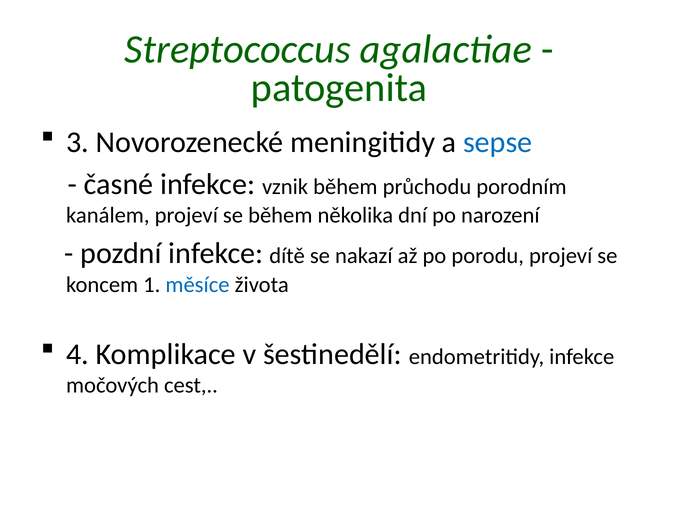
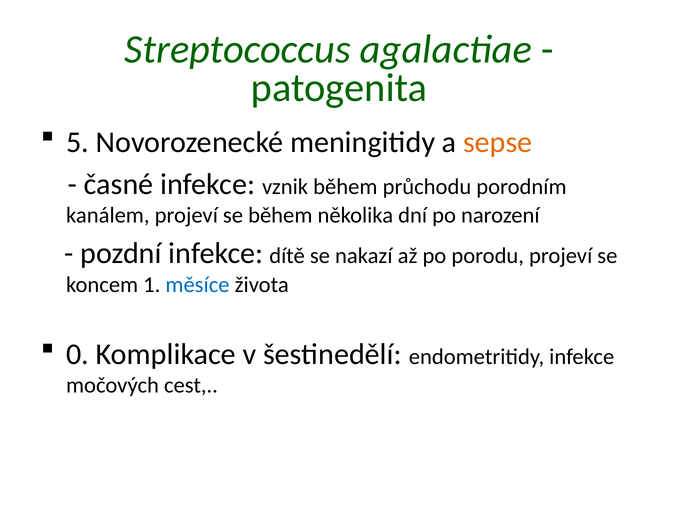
3: 3 -> 5
sepse colour: blue -> orange
4: 4 -> 0
